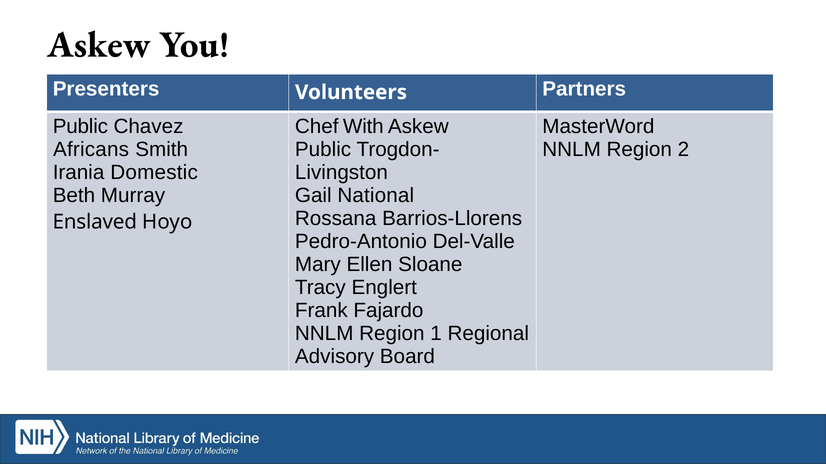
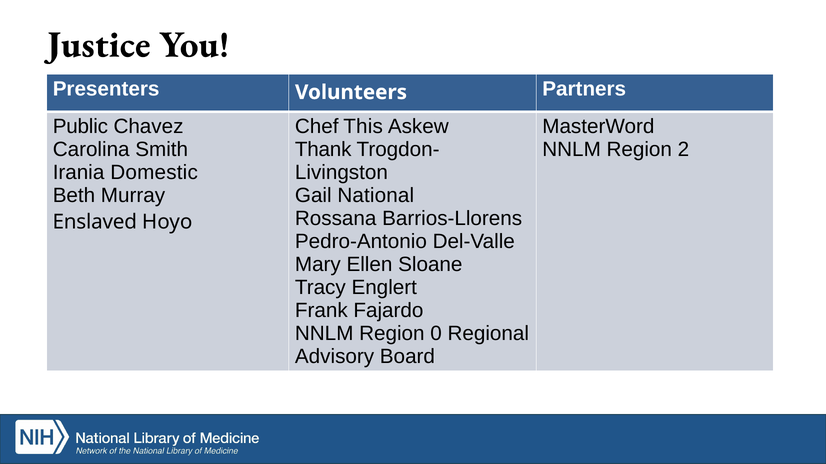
Askew at (99, 44): Askew -> Justice
With: With -> This
Africans: Africans -> Carolina
Public at (323, 150): Public -> Thank
1: 1 -> 0
